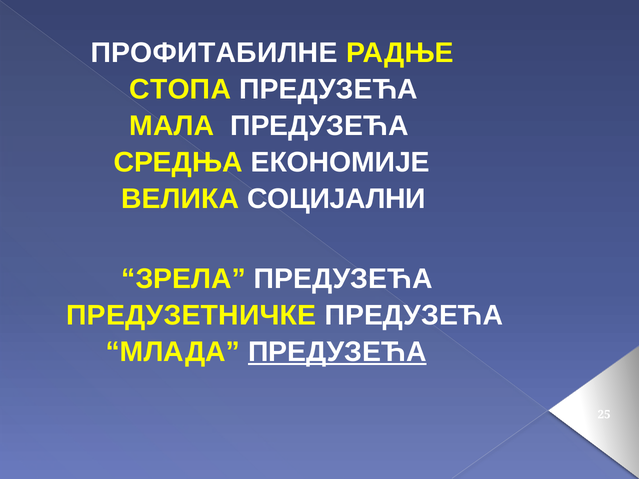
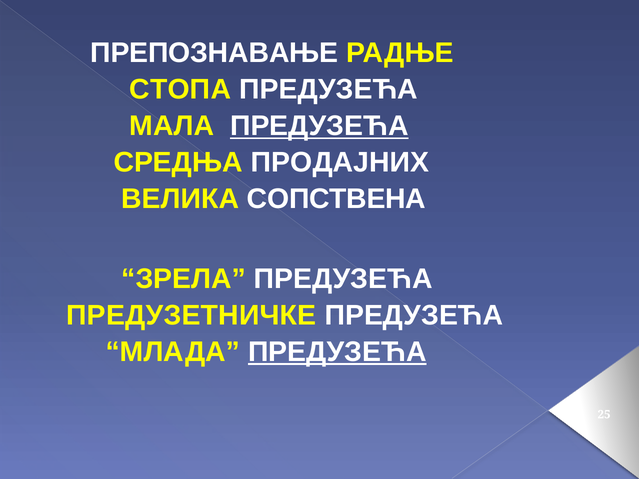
ПРОФИТАБИЛНЕ: ПРОФИТАБИЛНЕ -> ПРЕПОЗНАВАЊЕ
ПРЕДУЗЕЋА at (319, 126) underline: none -> present
ЕКОНОМИЈЕ: ЕКОНОМИЈЕ -> ПРОДАЈНИХ
СОЦИЈАЛНИ: СОЦИЈАЛНИ -> СОПСТВЕНА
